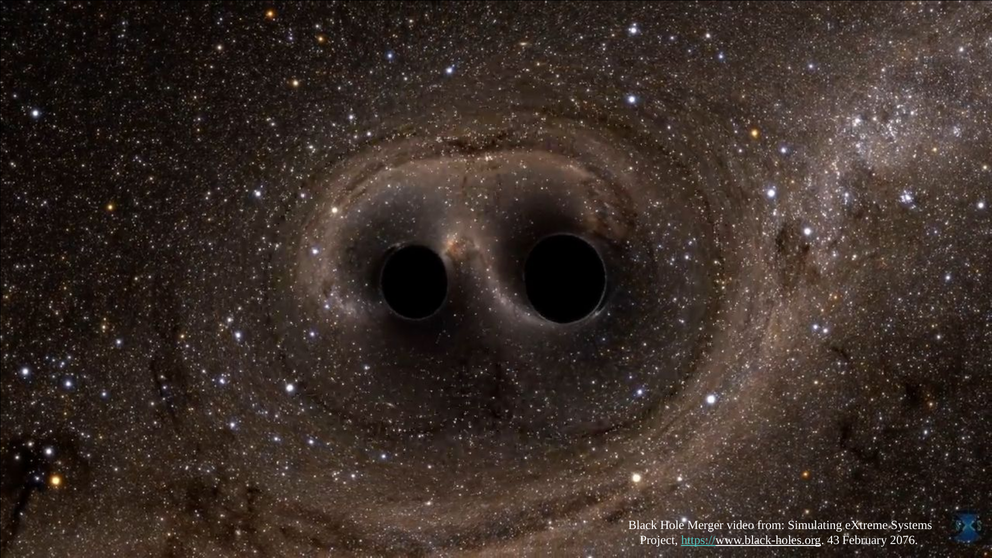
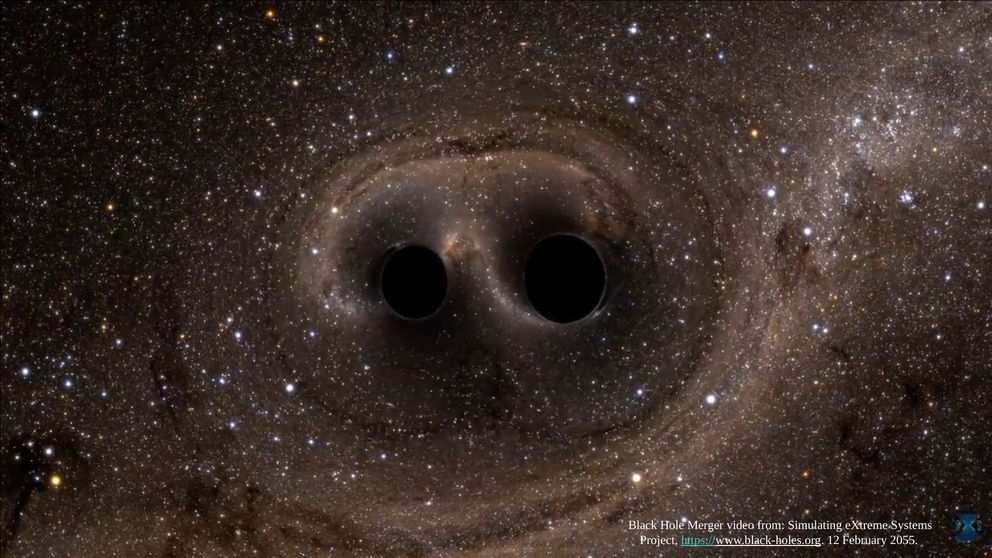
43: 43 -> 12
2076: 2076 -> 2055
